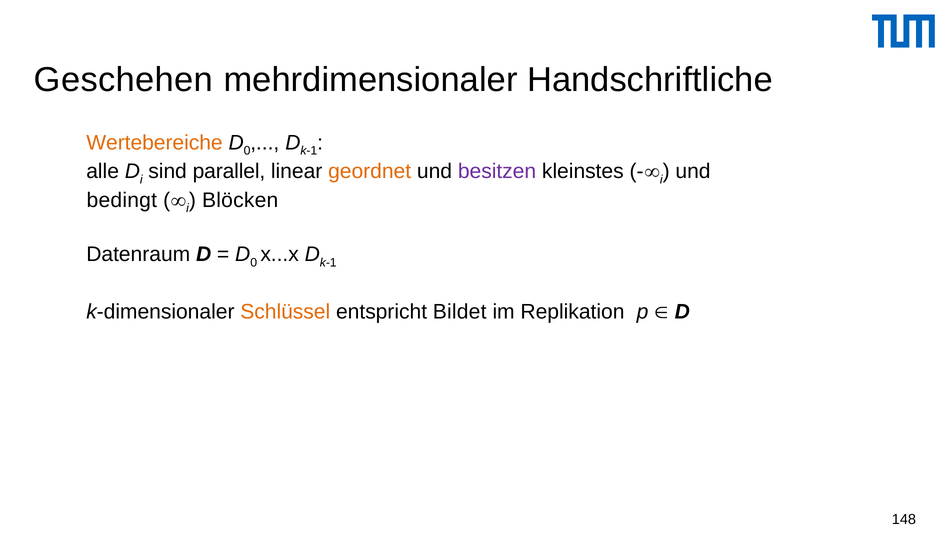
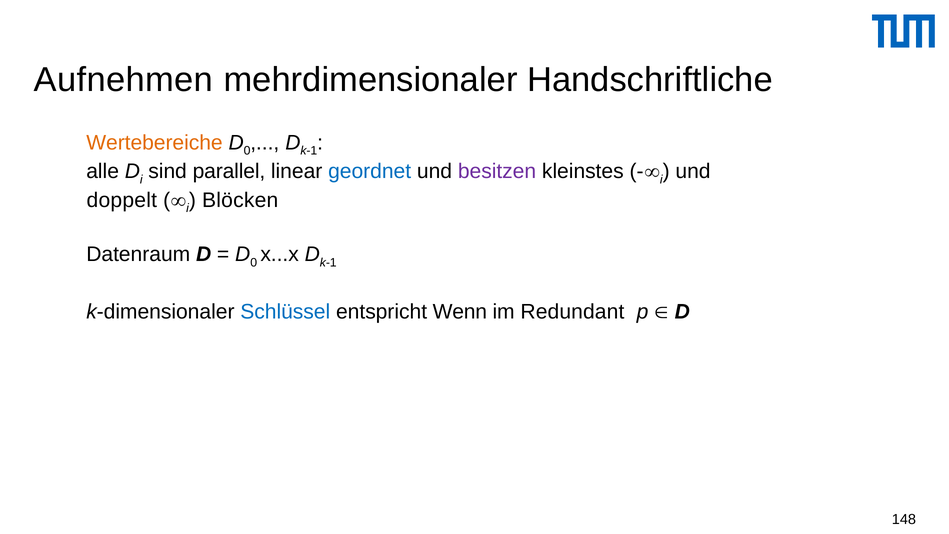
Geschehen: Geschehen -> Aufnehmen
geordnet colour: orange -> blue
bedingt: bedingt -> doppelt
Schlüssel colour: orange -> blue
Bildet: Bildet -> Wenn
Replikation: Replikation -> Redundant
